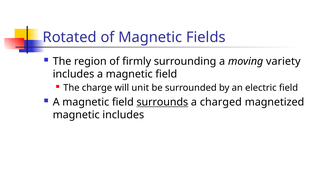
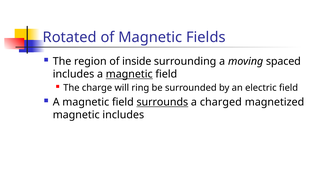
firmly: firmly -> inside
variety: variety -> spaced
magnetic at (129, 74) underline: none -> present
unit: unit -> ring
